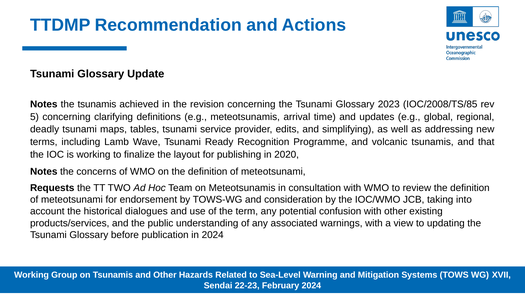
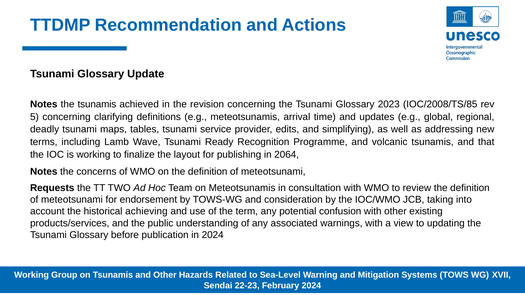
2020: 2020 -> 2064
dialogues: dialogues -> achieving
